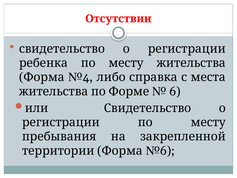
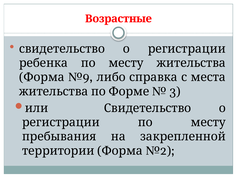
Отсутствии: Отсутствии -> Возрастные
№4: №4 -> №9
6: 6 -> 3
№6: №6 -> №2
